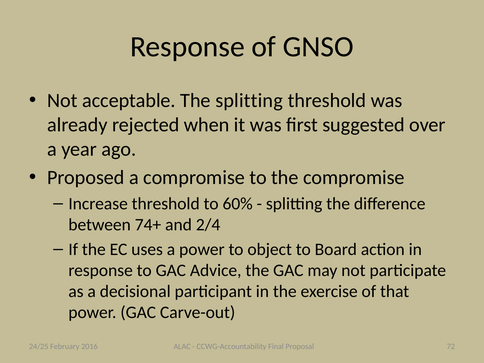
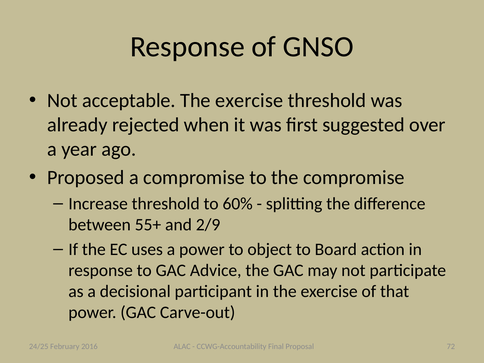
acceptable The splitting: splitting -> exercise
74+: 74+ -> 55+
2/4: 2/4 -> 2/9
